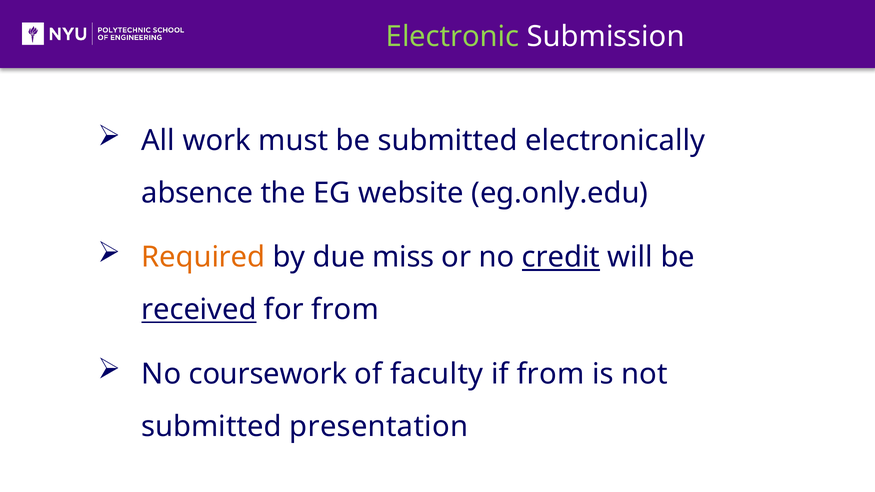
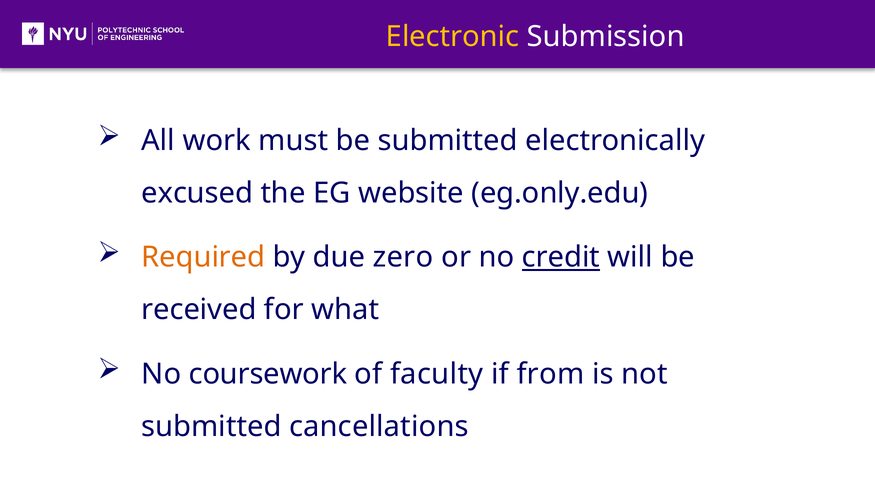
Electronic colour: light green -> yellow
absence: absence -> excused
miss: miss -> zero
received underline: present -> none
for from: from -> what
presentation: presentation -> cancellations
